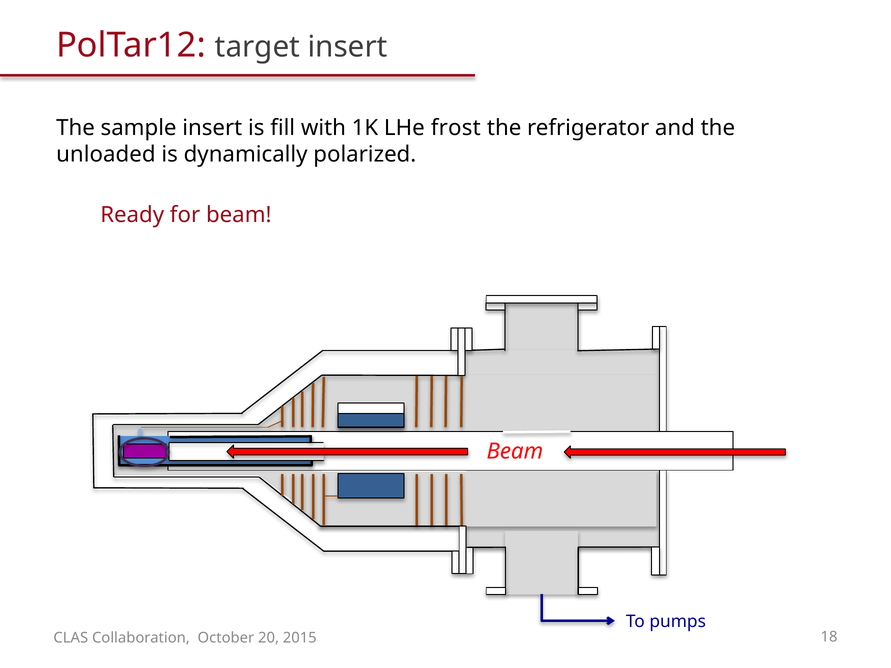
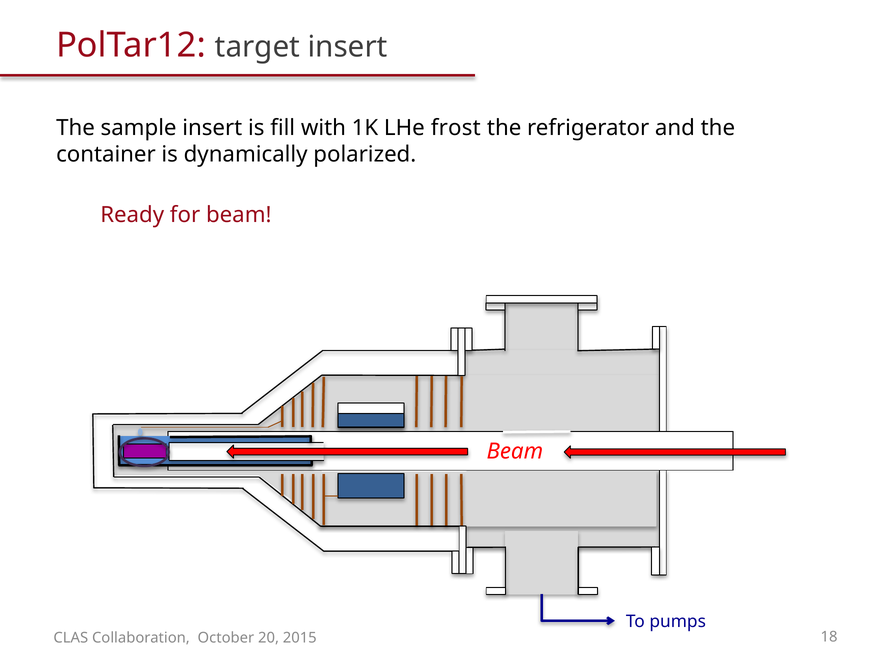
unloaded: unloaded -> container
